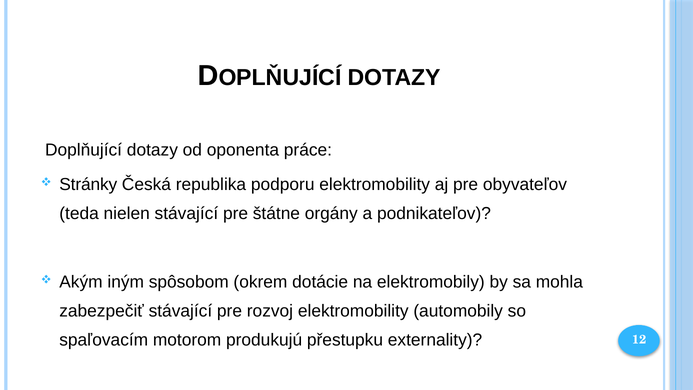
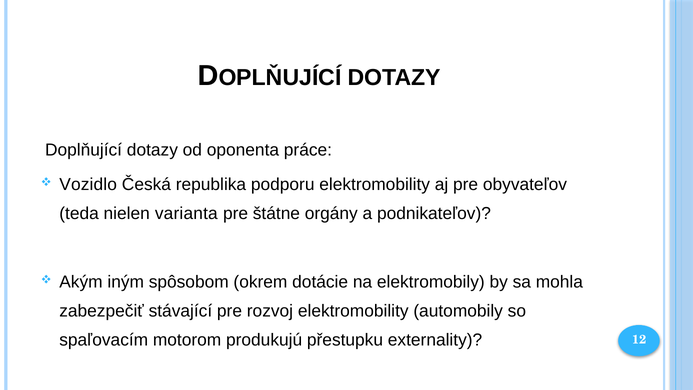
Stránky: Stránky -> Vozidlo
nielen stávající: stávající -> varianta
